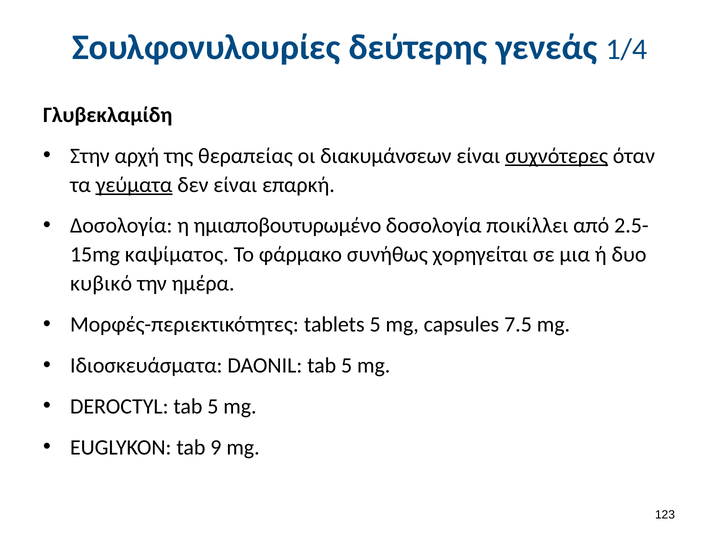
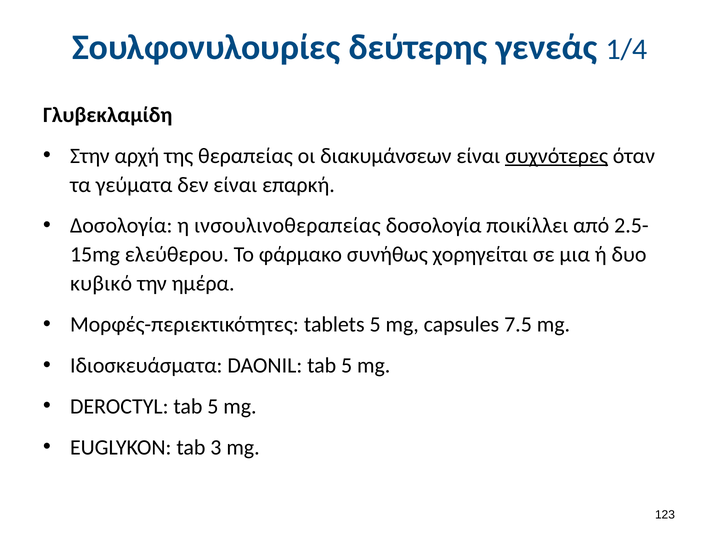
γεύματα underline: present -> none
ημιαποβουτυρωμένο: ημιαποβουτυρωμένο -> ινσουλινοθεραπείας
καψίματος: καψίματος -> ελεύθερου
9: 9 -> 3
